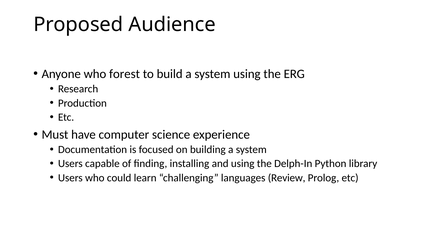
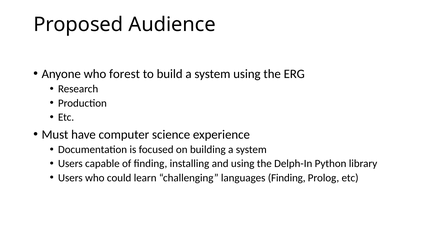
languages Review: Review -> Finding
